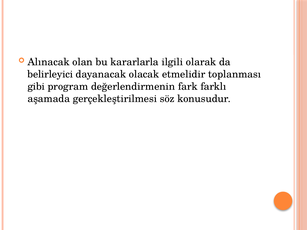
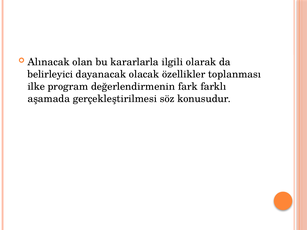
etmelidir: etmelidir -> özellikler
gibi: gibi -> ilke
